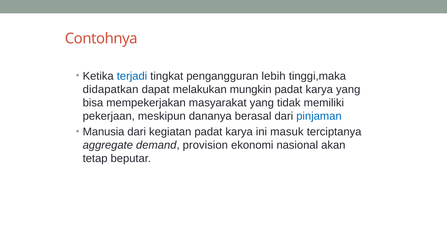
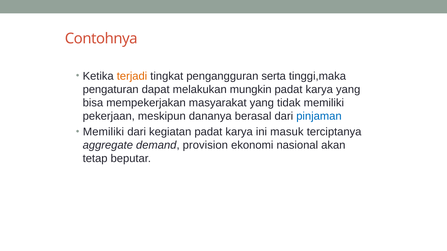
terjadi colour: blue -> orange
lebih: lebih -> serta
didapatkan: didapatkan -> pengaturan
Manusia at (104, 132): Manusia -> Memiliki
